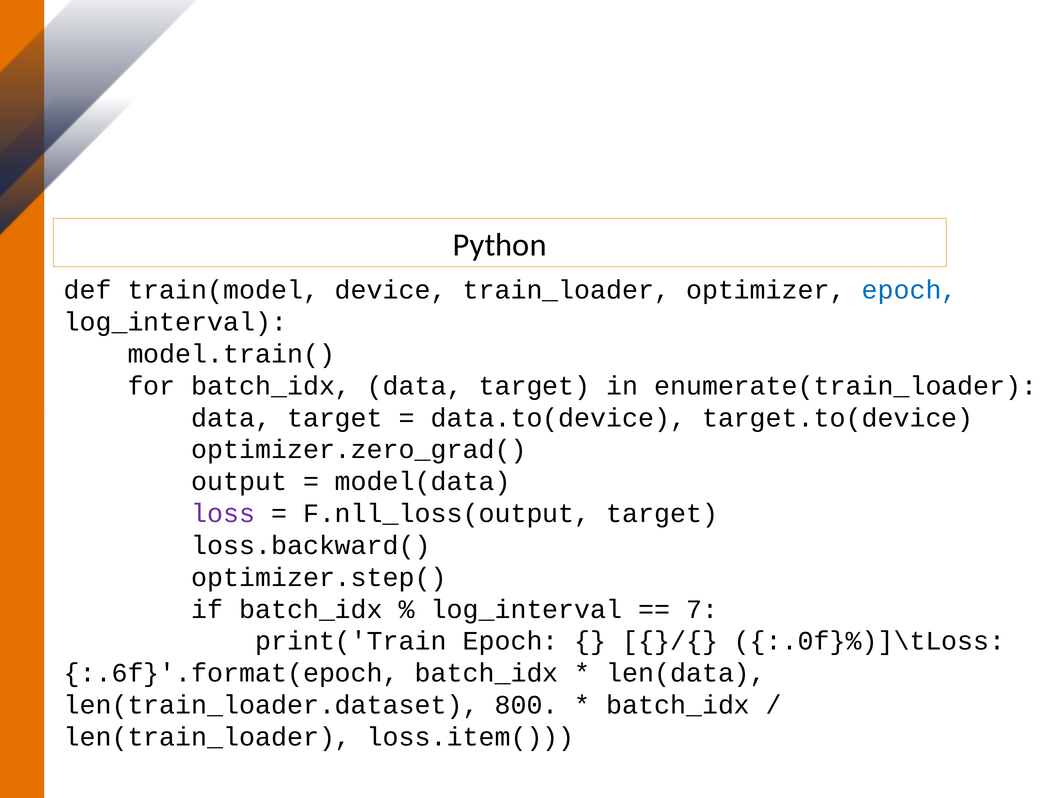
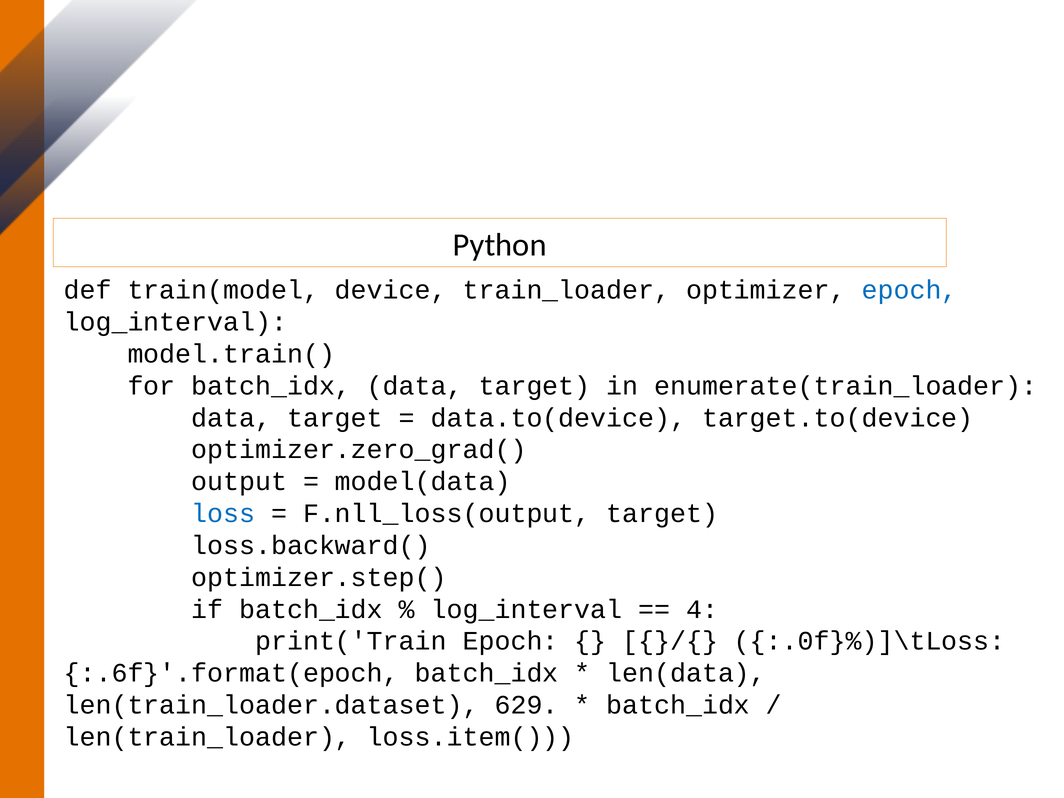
loss colour: purple -> blue
7 at (702, 609): 7 -> 4
800: 800 -> 629
